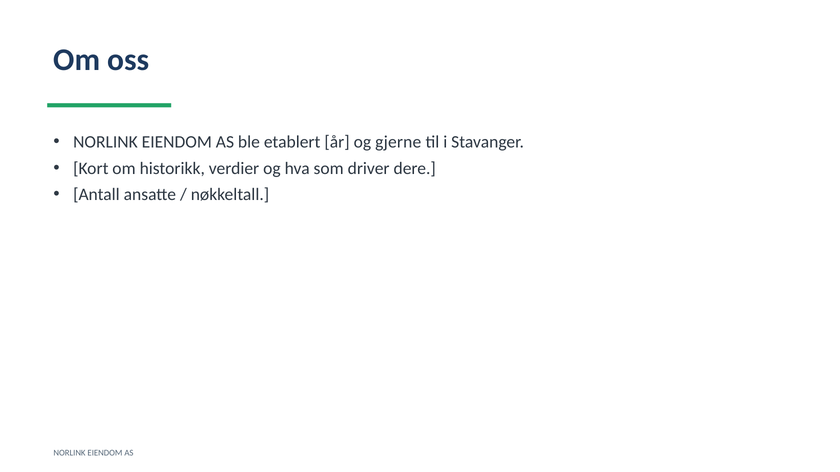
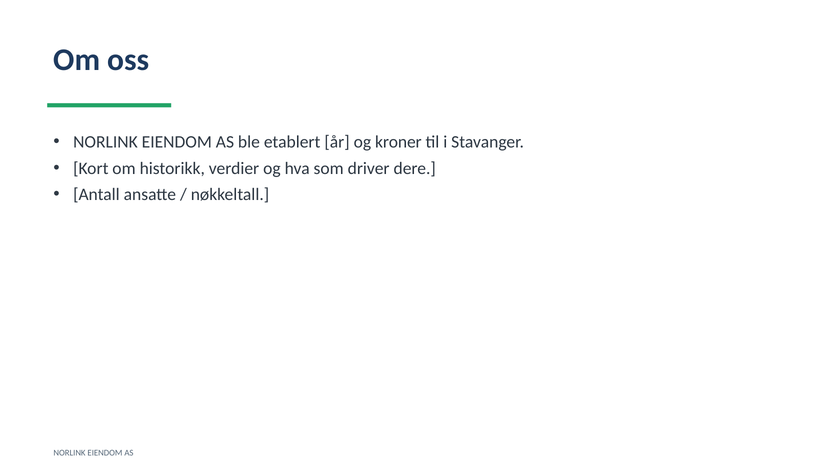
gjerne: gjerne -> kroner
